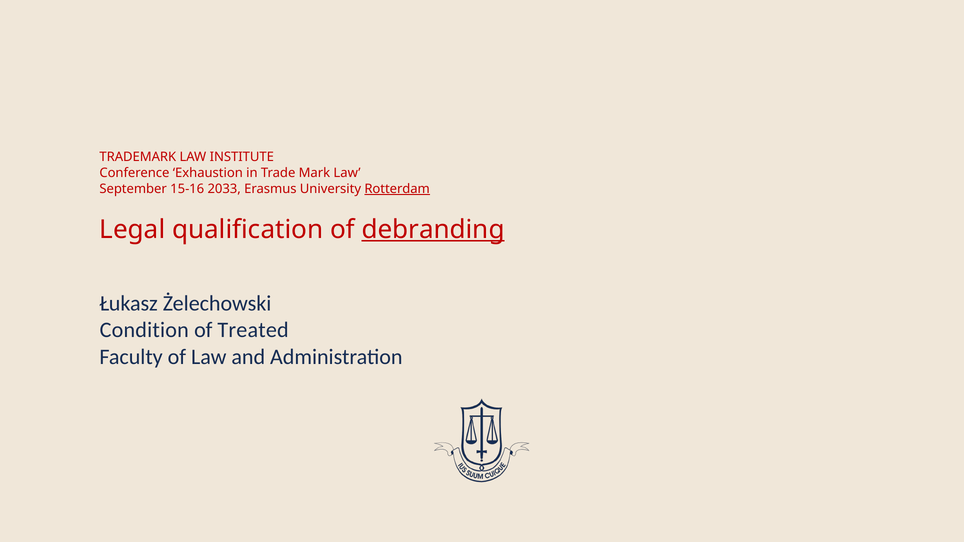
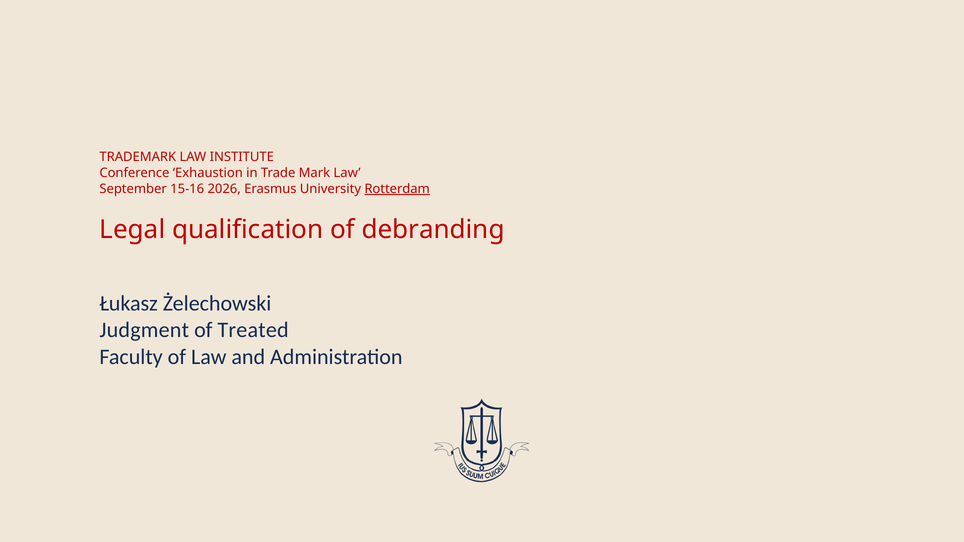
2033: 2033 -> 2026
debranding underline: present -> none
Condition: Condition -> Judgment
